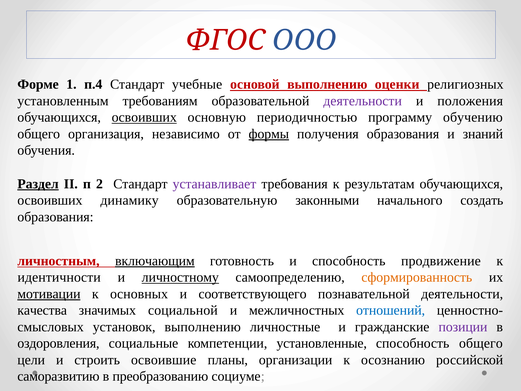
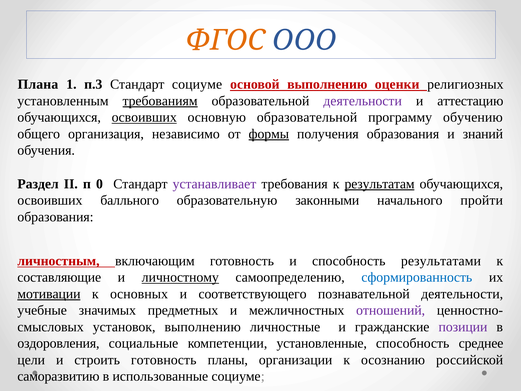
ФГОС colour: red -> orange
Форме: Форме -> Плана
п.4: п.4 -> п.3
Стандарт учебные: учебные -> социуме
требованиям underline: none -> present
положения: положения -> аттестацию
основную периодичностью: периодичностью -> образовательной
Раздел underline: present -> none
2: 2 -> 0
результатам underline: none -> present
динамику: динамику -> балльного
создать: создать -> пройти
включающим underline: present -> none
продвижение: продвижение -> результатами
идентичности: идентичности -> составляющие
сформированность colour: orange -> blue
качества: качества -> учебные
социальной: социальной -> предметных
отношений colour: blue -> purple
способность общего: общего -> среднее
строить освоившие: освоившие -> готовность
преобразованию: преобразованию -> использованные
